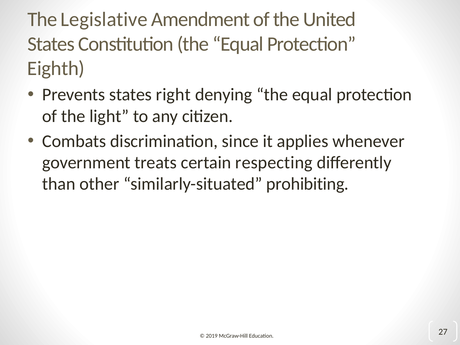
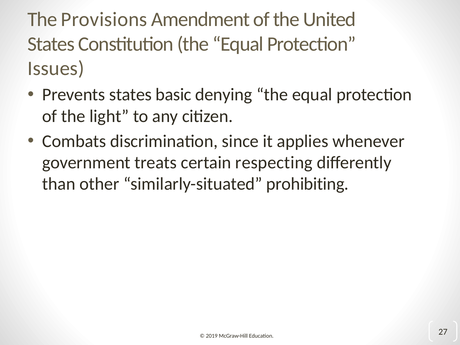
Legislative: Legislative -> Provisions
Eighth: Eighth -> Issues
right: right -> basic
